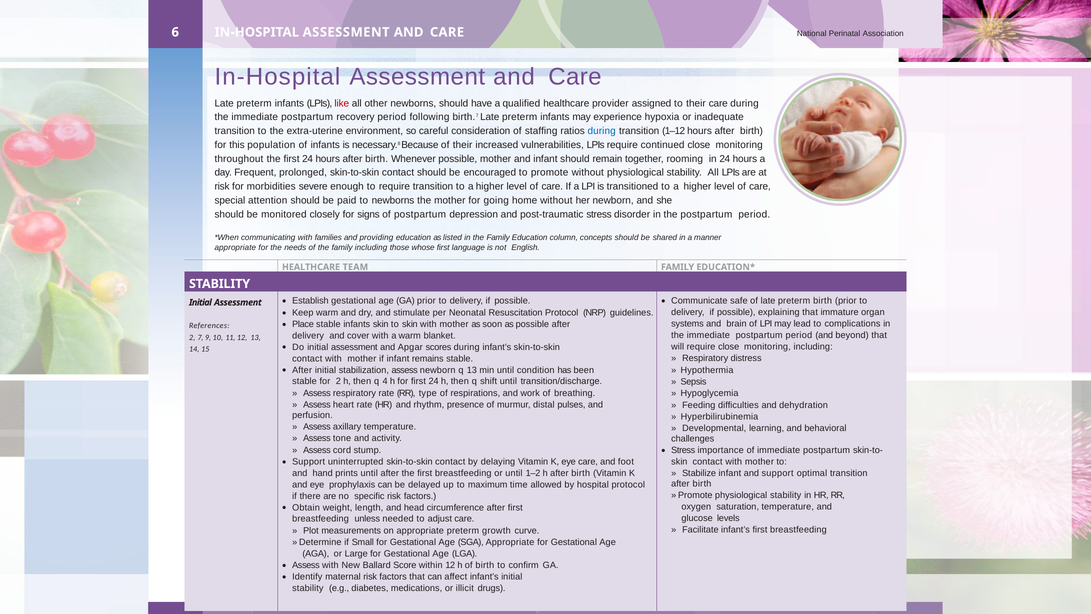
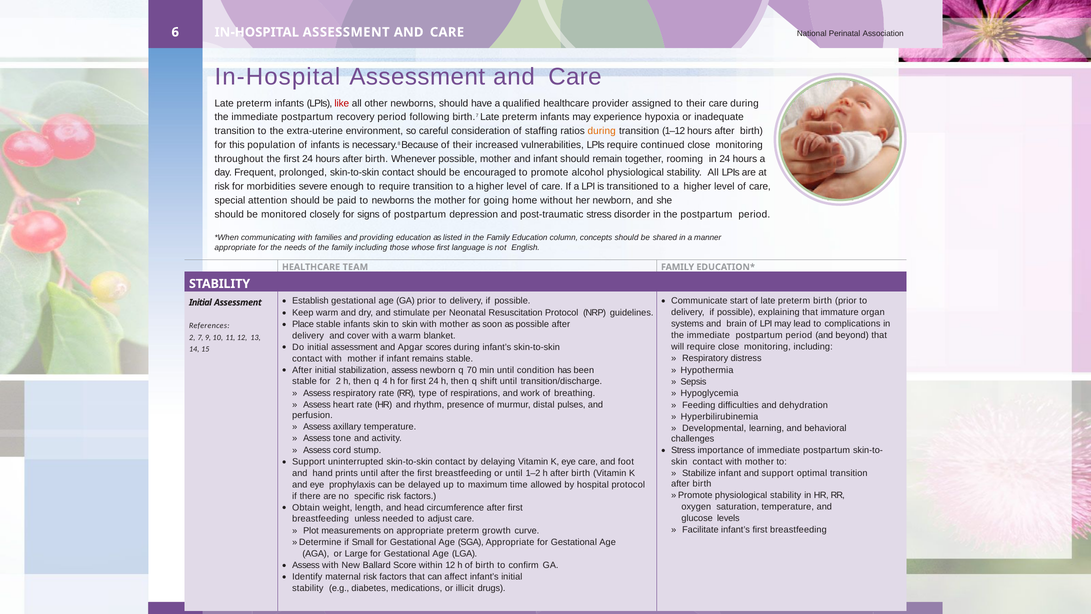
during at (602, 131) colour: blue -> orange
promote without: without -> alcohol
safe: safe -> start
q 13: 13 -> 70
